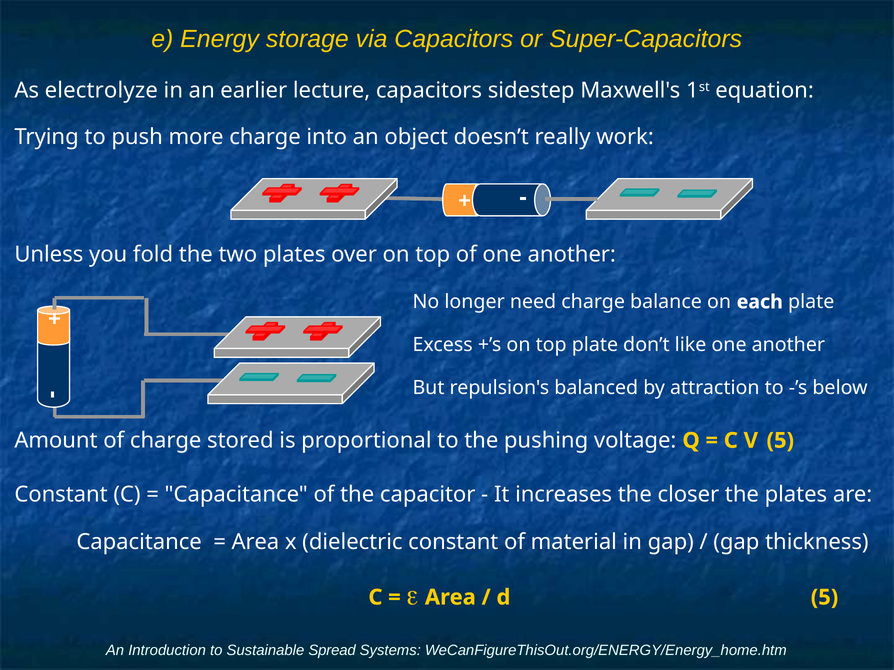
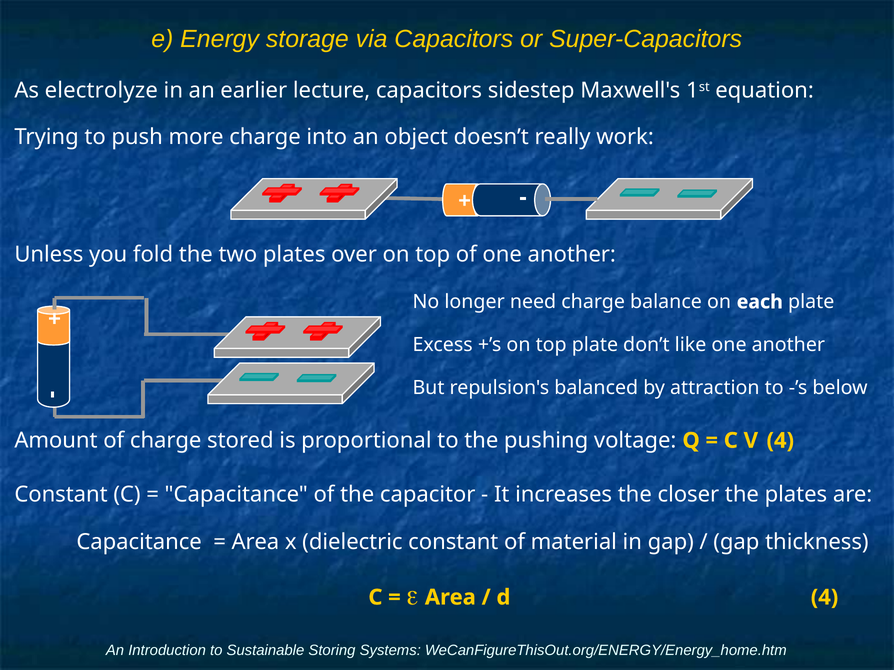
V 5: 5 -> 4
d 5: 5 -> 4
Spread: Spread -> Storing
